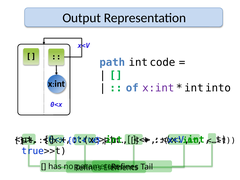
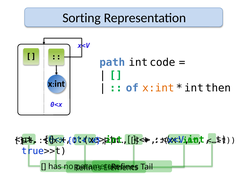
Output: Output -> Sorting
x:int colour: purple -> orange
into: into -> then
